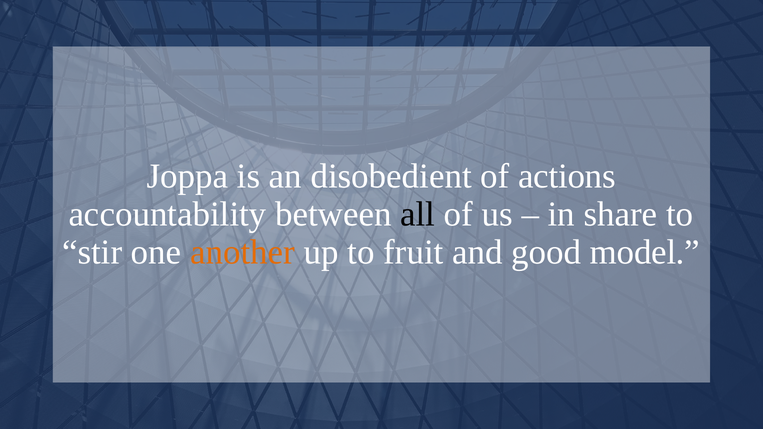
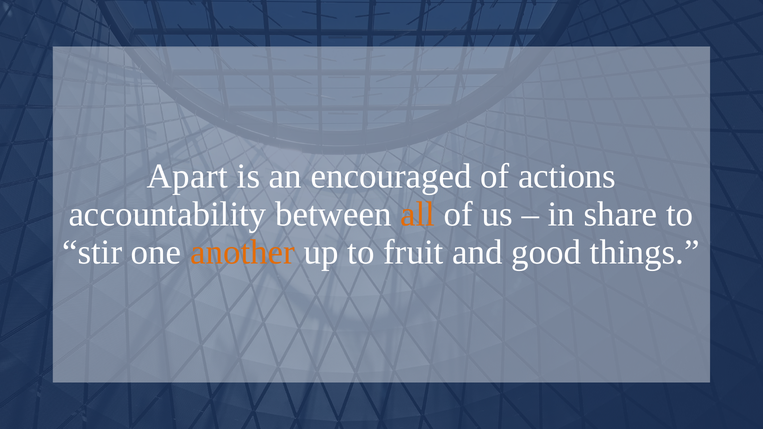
Joppa: Joppa -> Apart
disobedient: disobedient -> encouraged
all colour: black -> orange
model: model -> things
